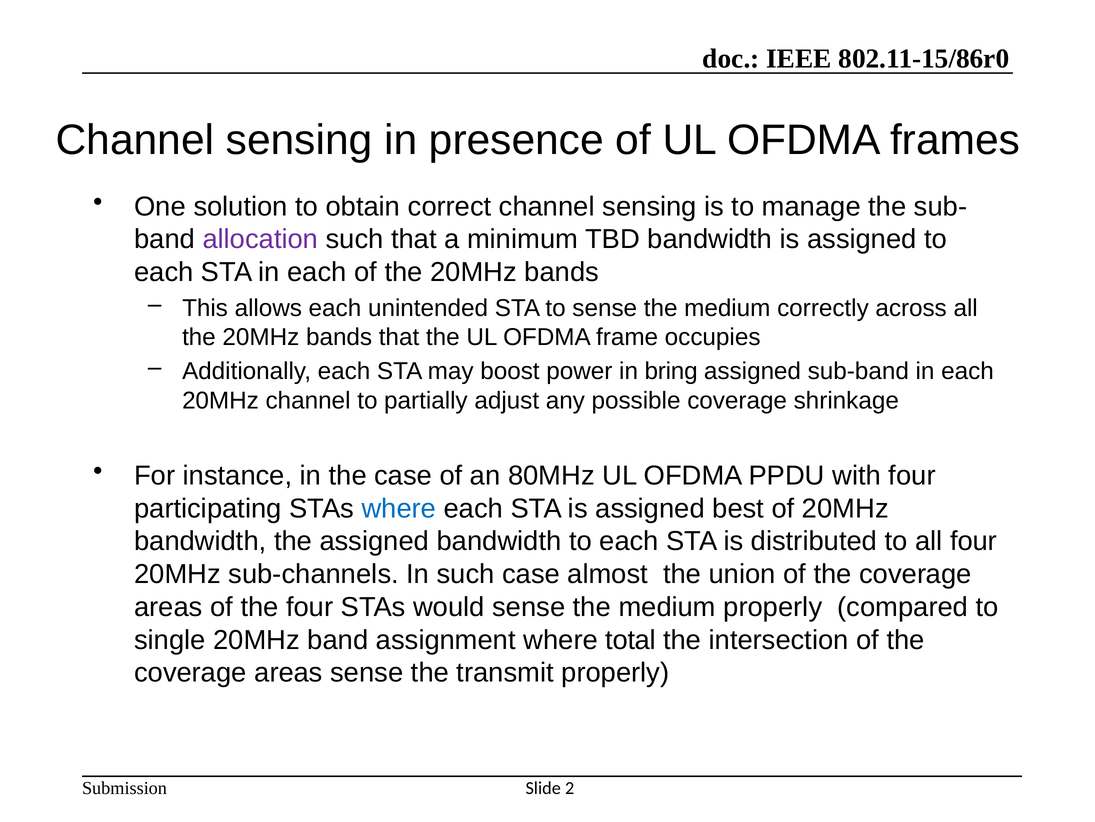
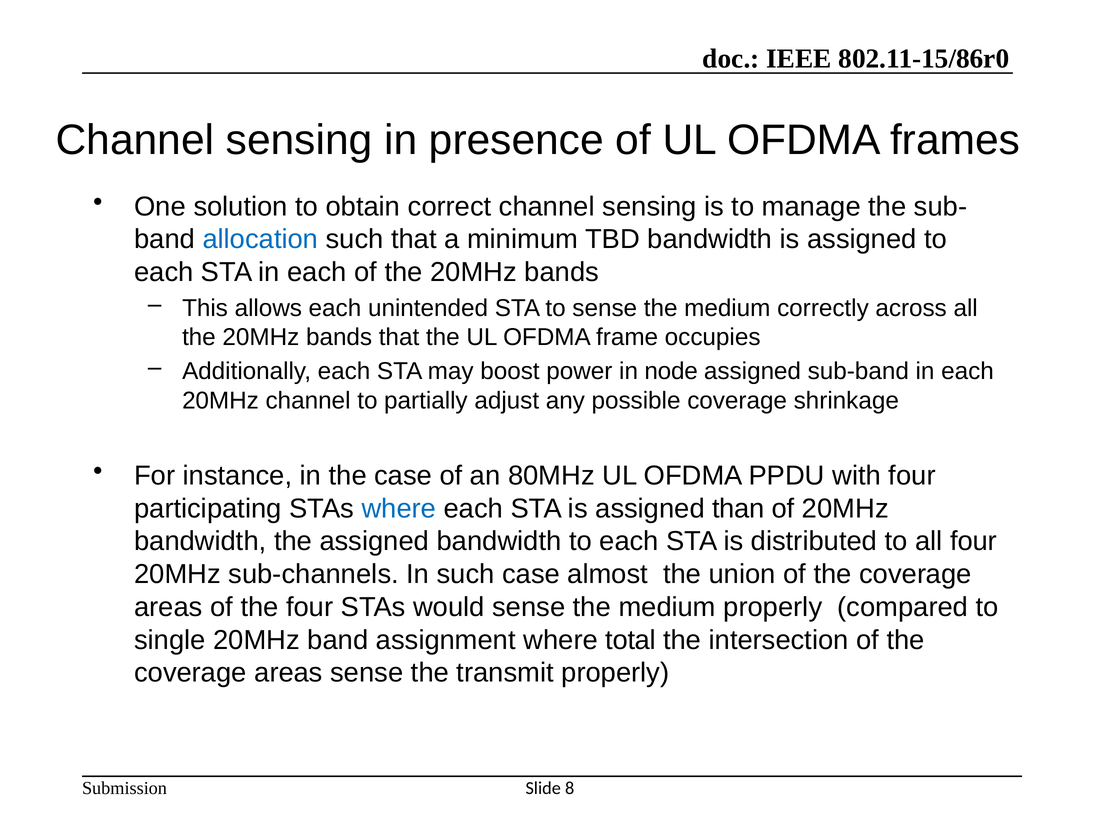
allocation colour: purple -> blue
bring: bring -> node
best: best -> than
2: 2 -> 8
